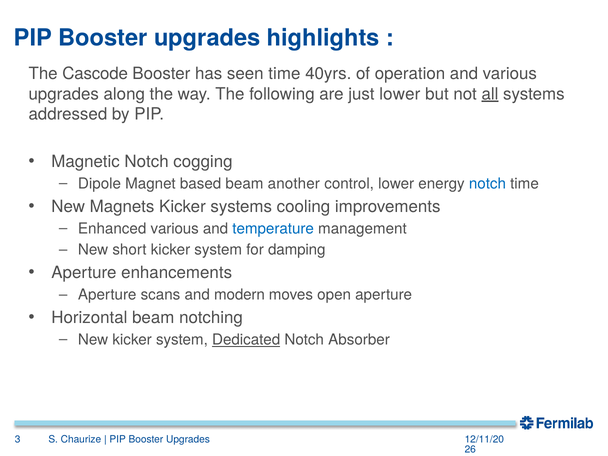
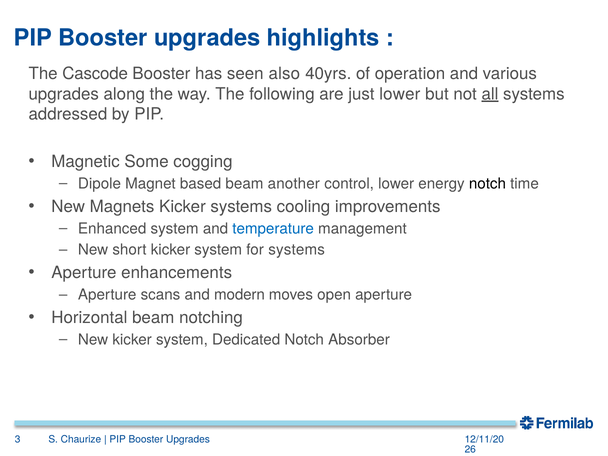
seen time: time -> also
Magnetic Notch: Notch -> Some
notch at (487, 184) colour: blue -> black
Enhanced various: various -> system
for damping: damping -> systems
Dedicated underline: present -> none
